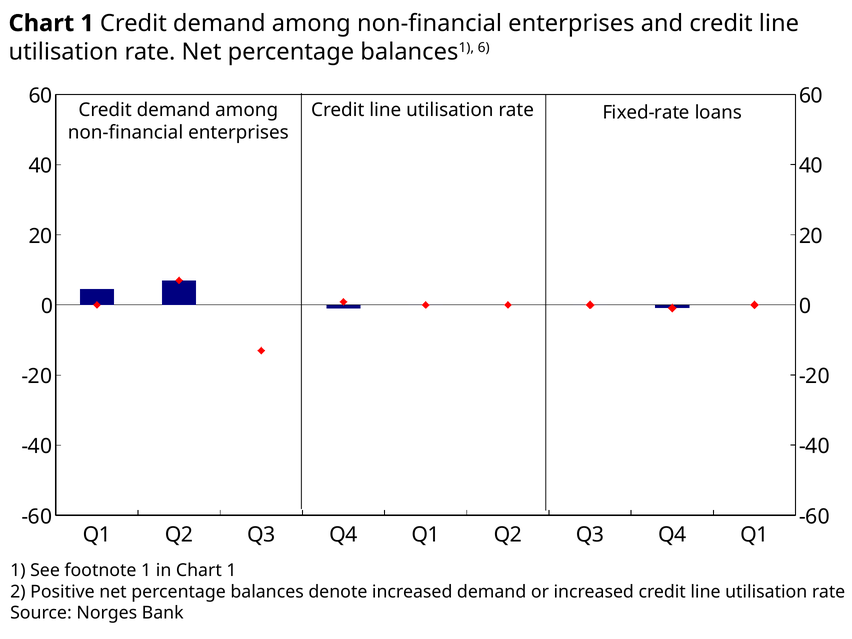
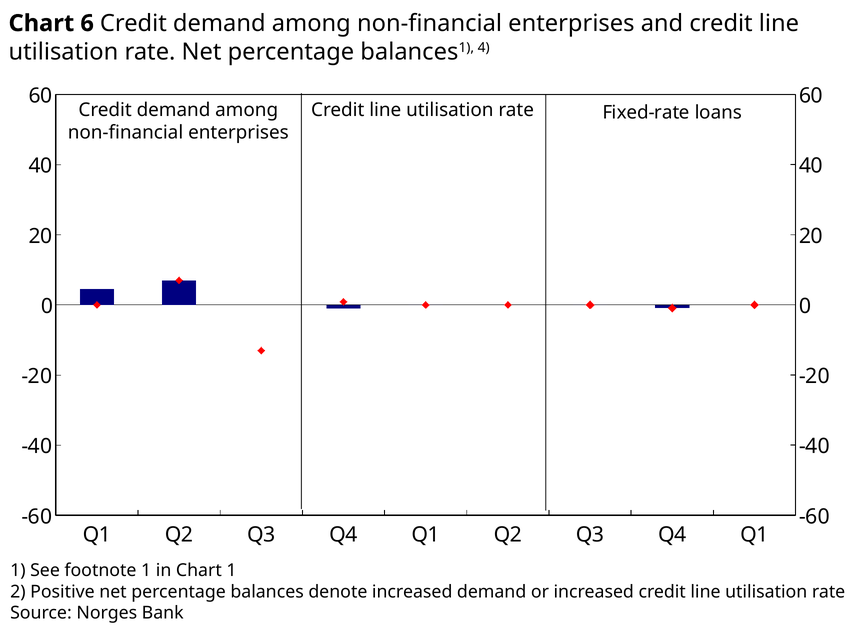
1 at (87, 23): 1 -> 6
6: 6 -> 4
